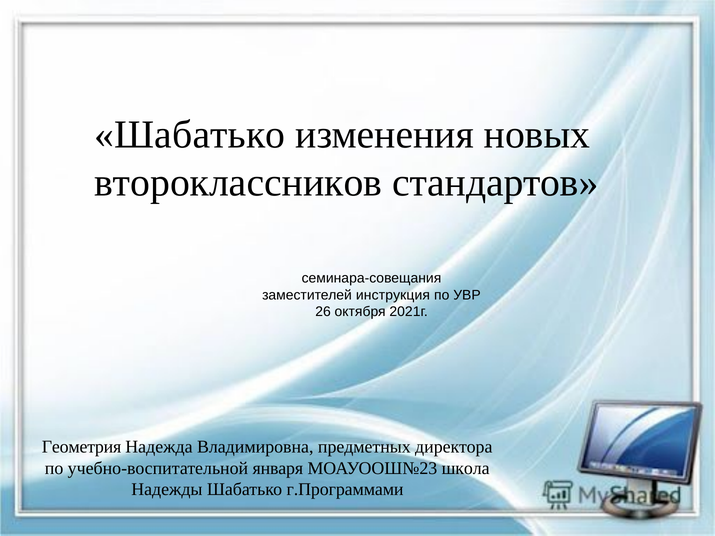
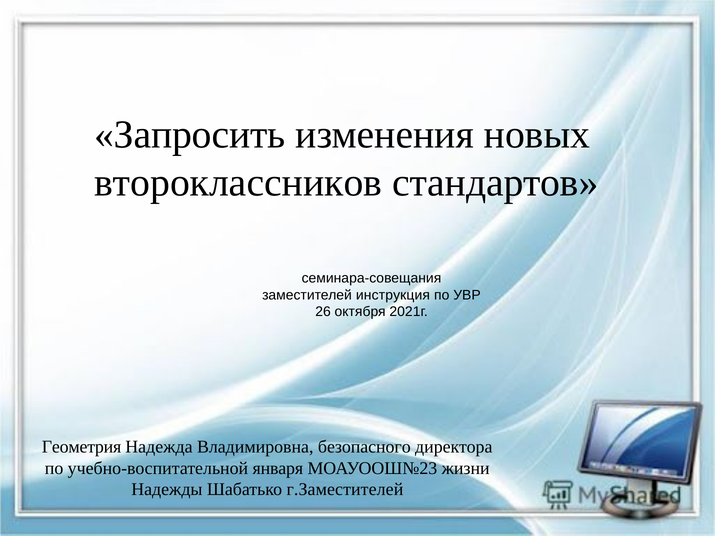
Шабатько at (190, 135): Шабатько -> Запросить
предметных: предметных -> безопасного
школа: школа -> жизни
г.Программами: г.Программами -> г.Заместителей
